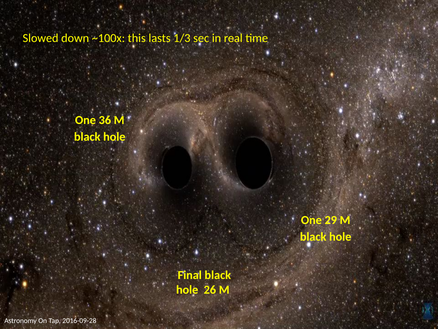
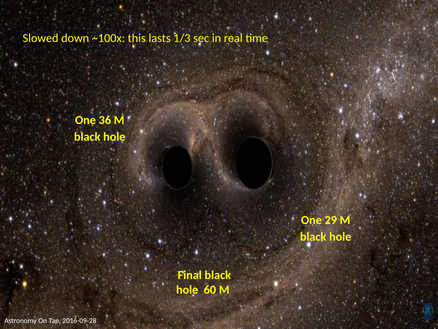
26: 26 -> 60
